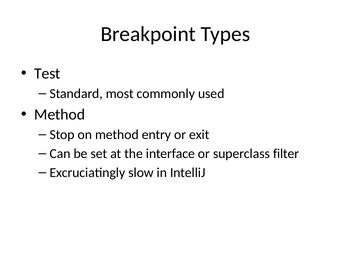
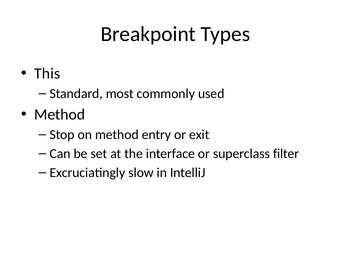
Test: Test -> This
